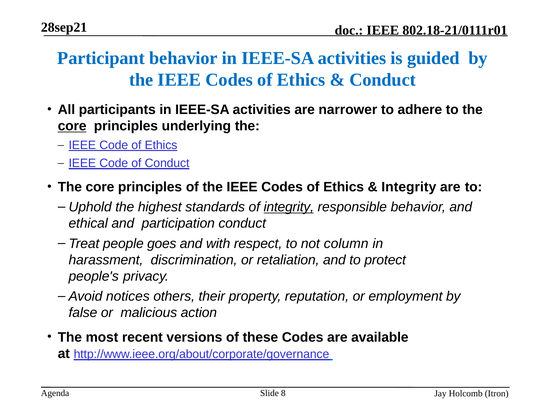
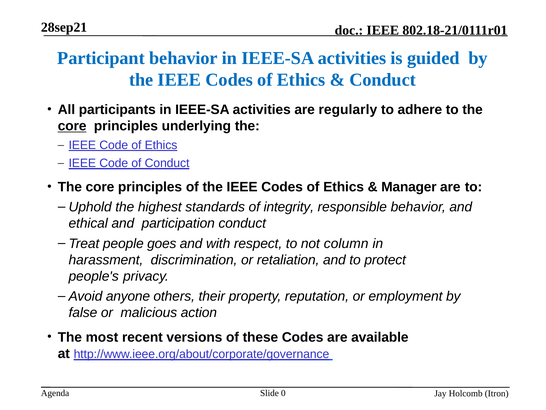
narrower: narrower -> regularly
Integrity at (409, 187): Integrity -> Manager
integrity at (289, 207) underline: present -> none
notices: notices -> anyone
8: 8 -> 0
